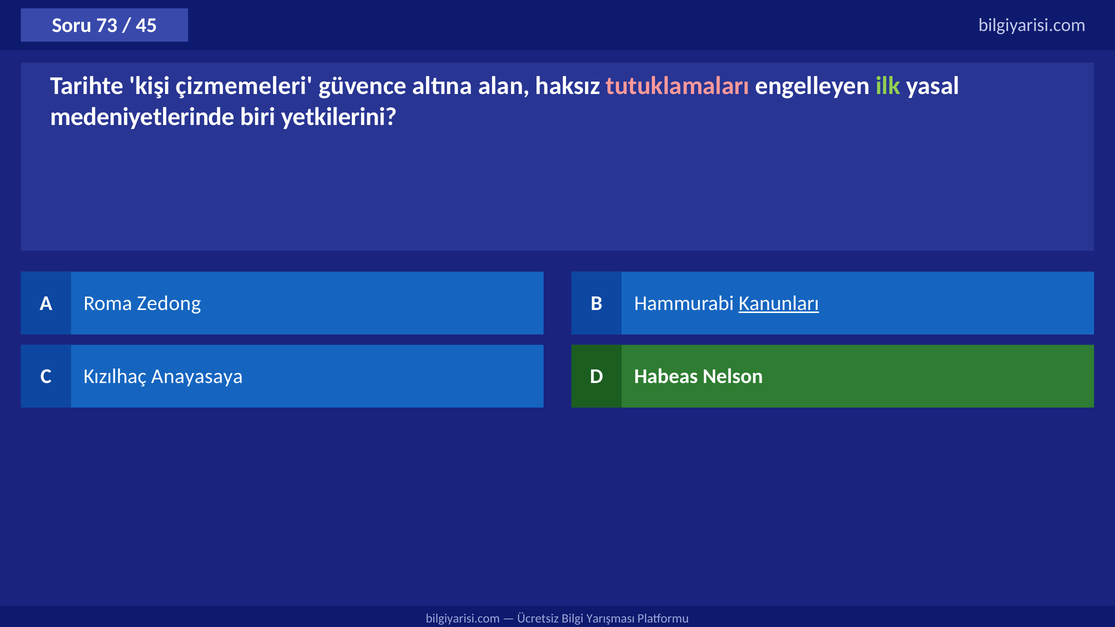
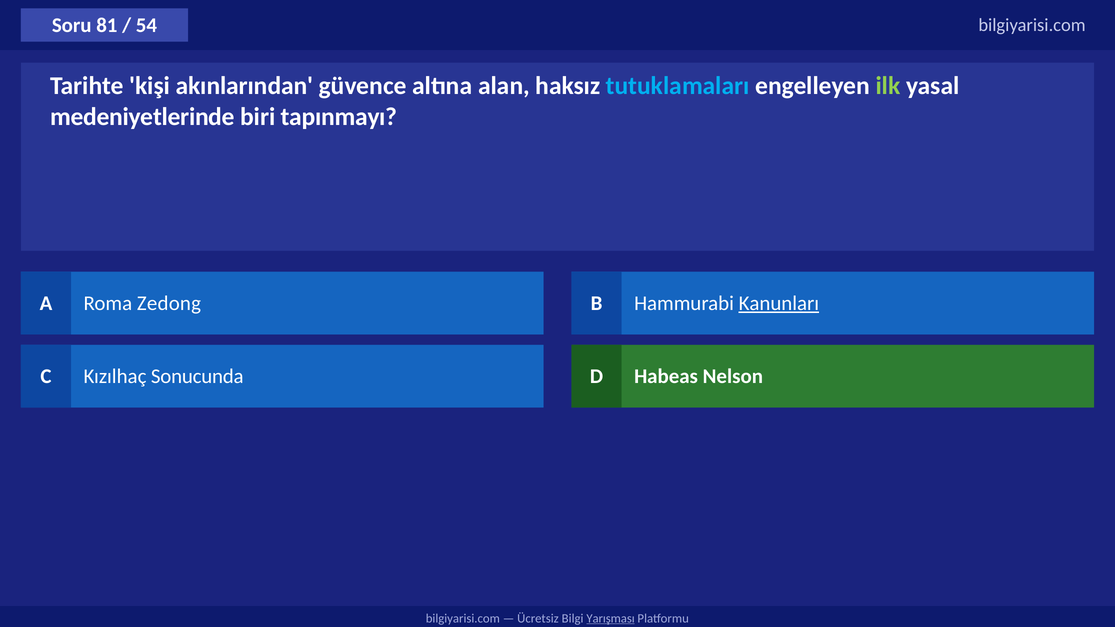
73: 73 -> 81
45: 45 -> 54
çizmemeleri: çizmemeleri -> akınlarından
tutuklamaları colour: pink -> light blue
yetkilerini: yetkilerini -> tapınmayı
Anayasaya: Anayasaya -> Sonucunda
Yarışması underline: none -> present
